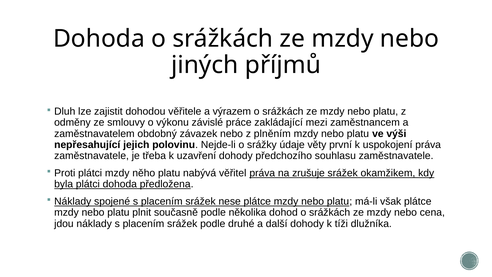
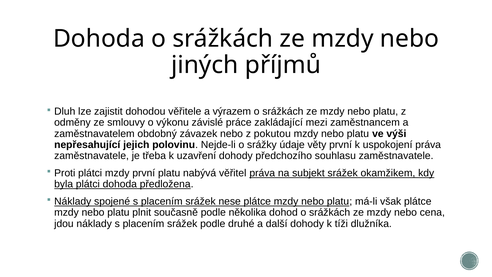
plněním: plněním -> pokutou
mzdy něho: něho -> první
zrušuje: zrušuje -> subjekt
